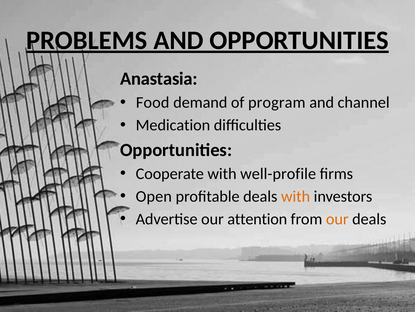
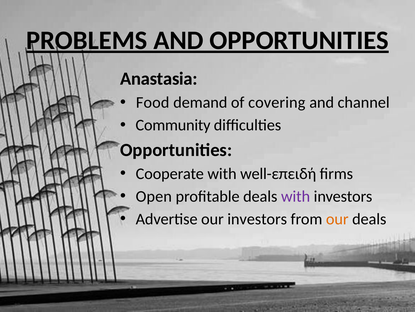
program: program -> covering
Medication: Medication -> Community
well-profile: well-profile -> well-επειδή
with at (296, 196) colour: orange -> purple
our attention: attention -> investors
